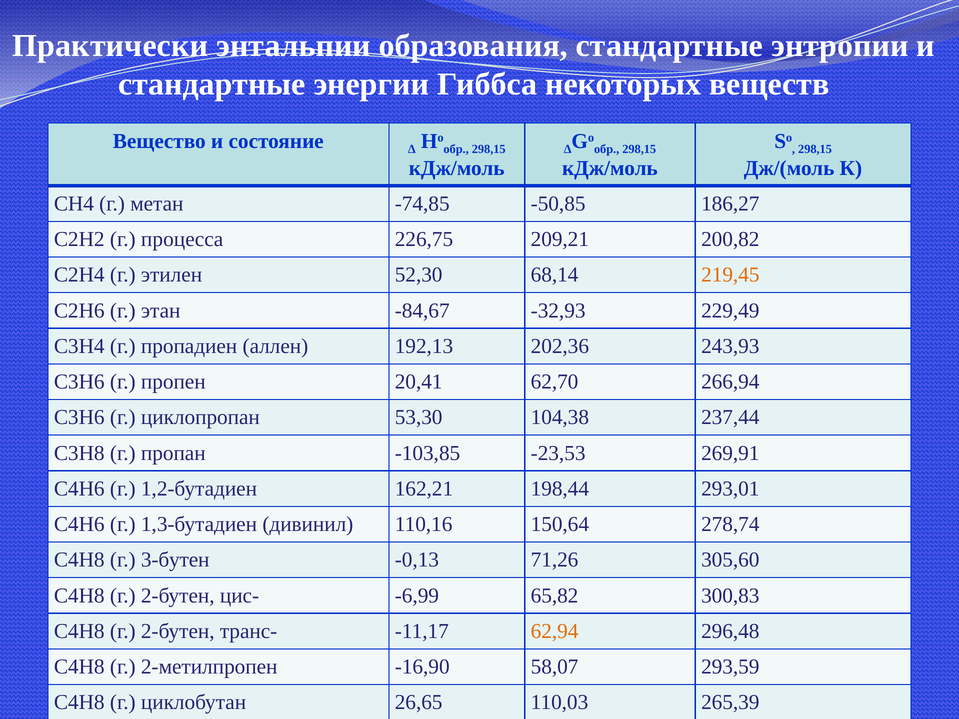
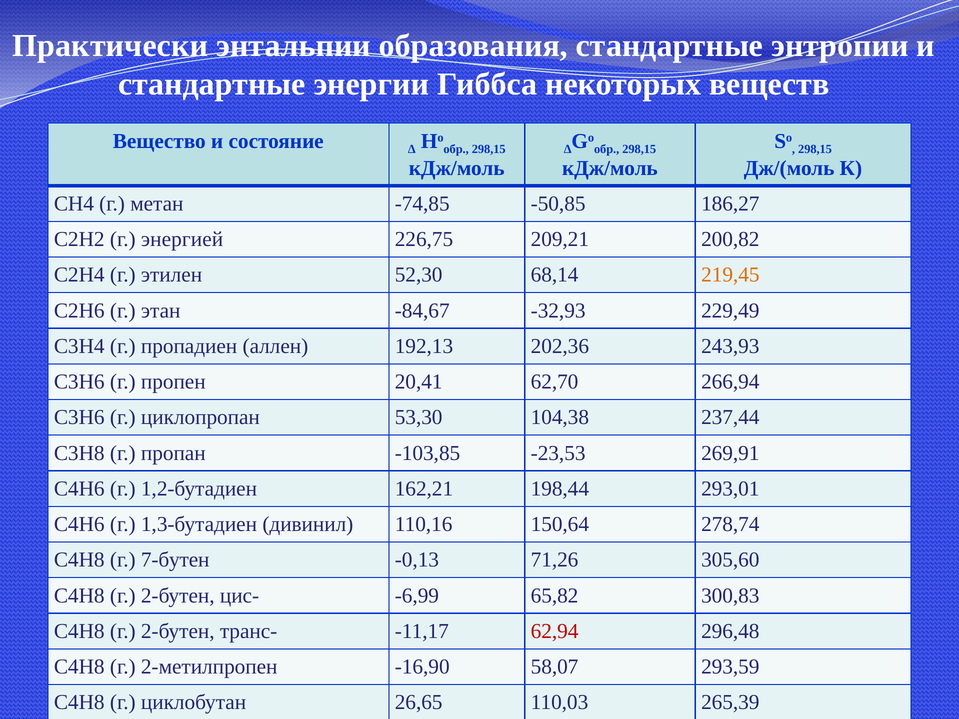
процесса: процесса -> энергией
3-бутен: 3-бутен -> 7-бутен
62,94 colour: orange -> red
